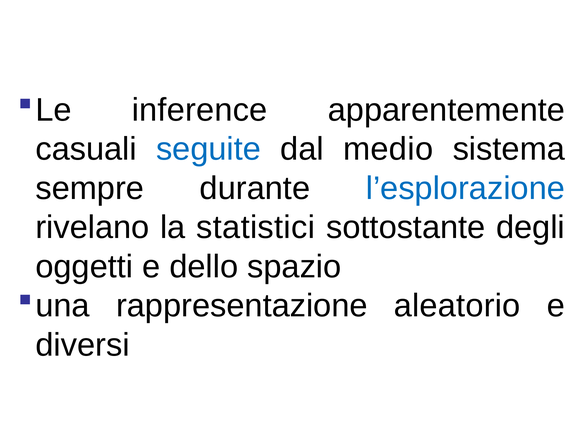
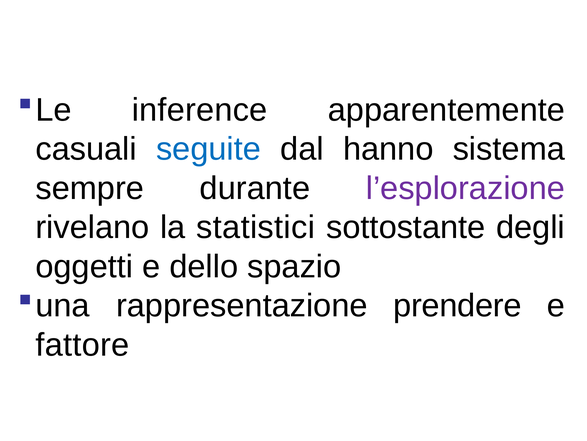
medio: medio -> hanno
l’esplorazione colour: blue -> purple
aleatorio: aleatorio -> prendere
diversi: diversi -> fattore
